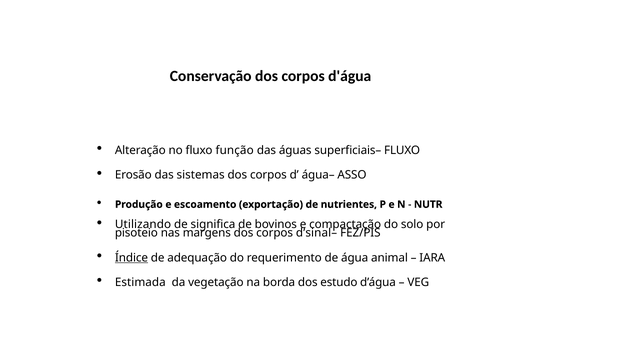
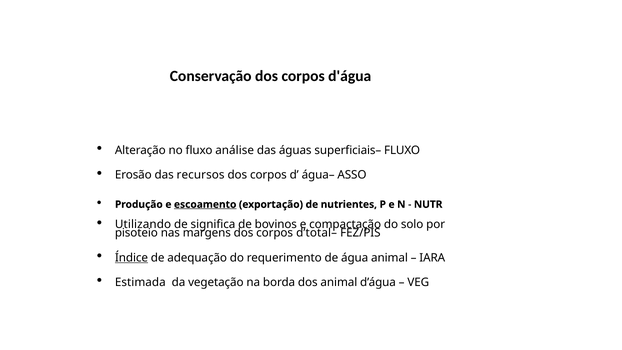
função: função -> análise
sistemas: sistemas -> recursos
escoamento underline: none -> present
d’sinal–: d’sinal– -> d’total–
dos estudo: estudo -> animal
